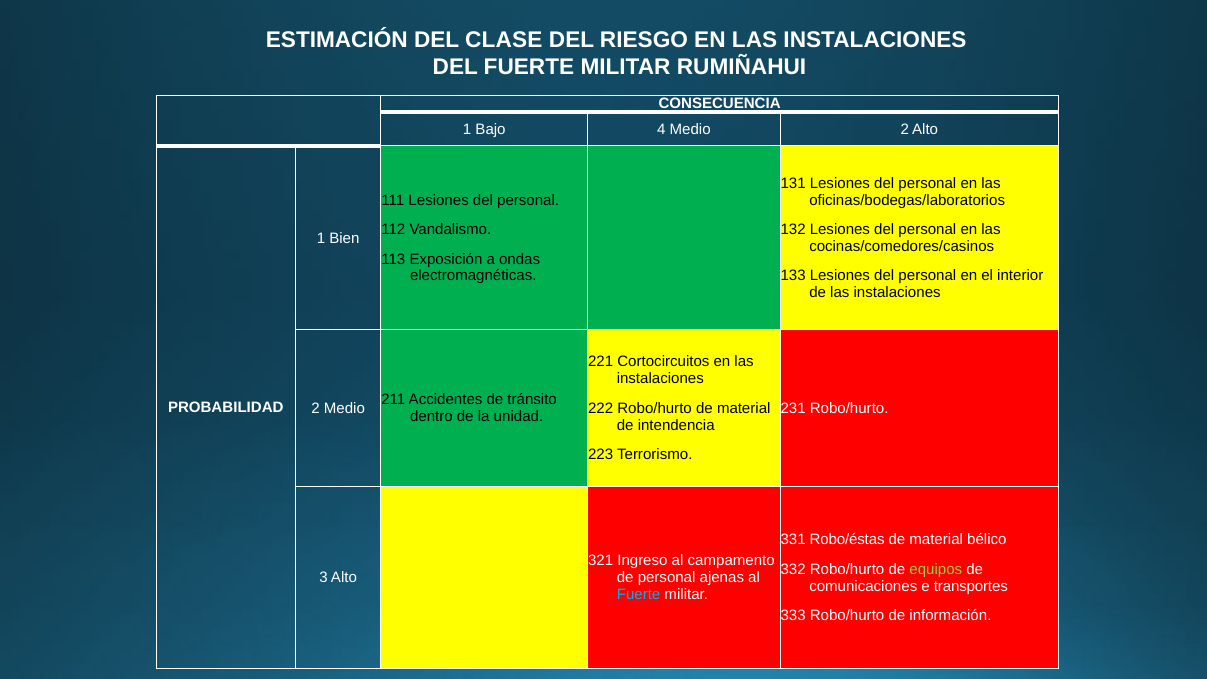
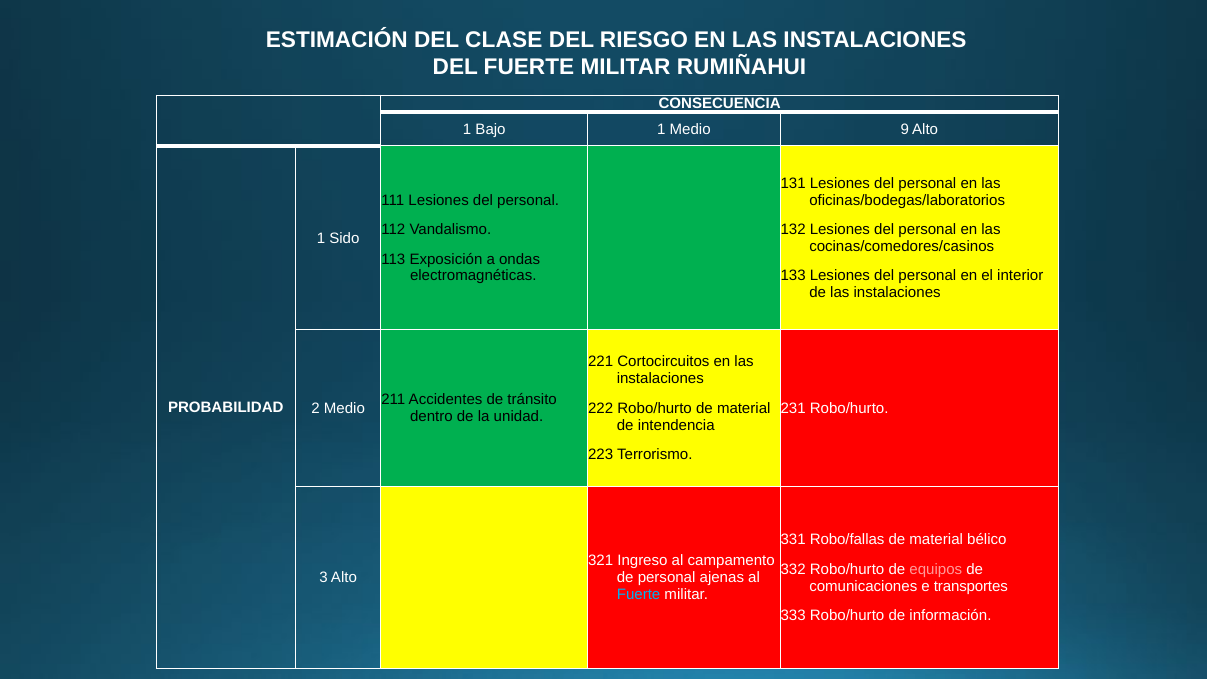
Bajo 4: 4 -> 1
Medio 2: 2 -> 9
Bien: Bien -> Sido
Robo/éstas: Robo/éstas -> Robo/fallas
equipos colour: light green -> pink
